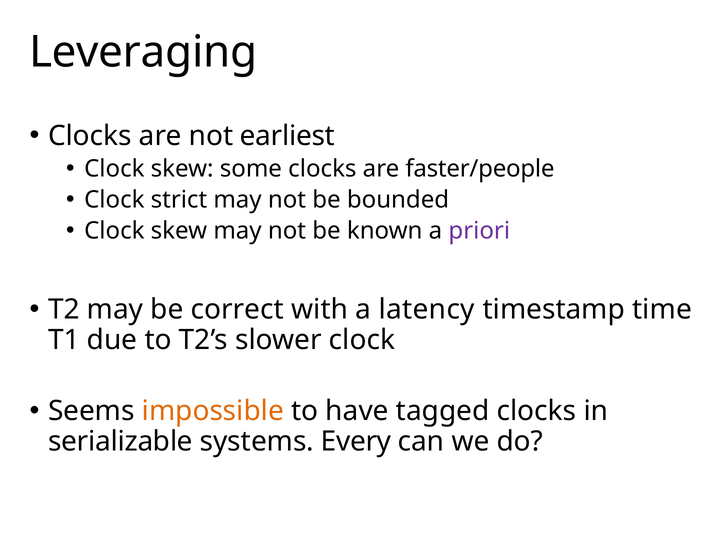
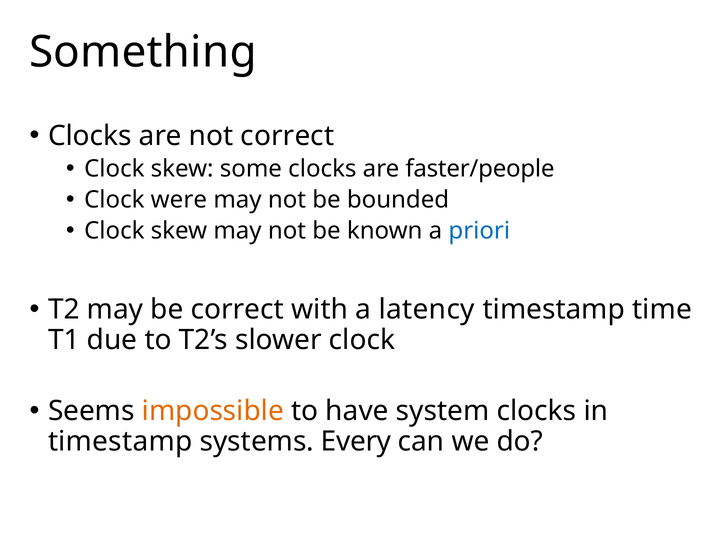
Leveraging: Leveraging -> Something
not earliest: earliest -> correct
strict: strict -> were
priori colour: purple -> blue
tagged: tagged -> system
serializable at (120, 441): serializable -> timestamp
